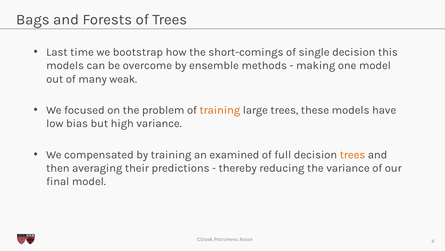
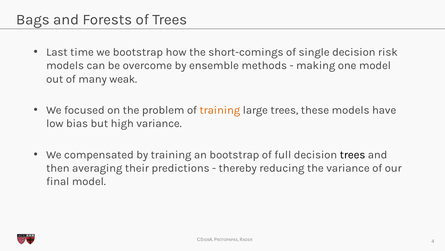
this: this -> risk
an examined: examined -> bootstrap
trees at (353, 154) colour: orange -> black
